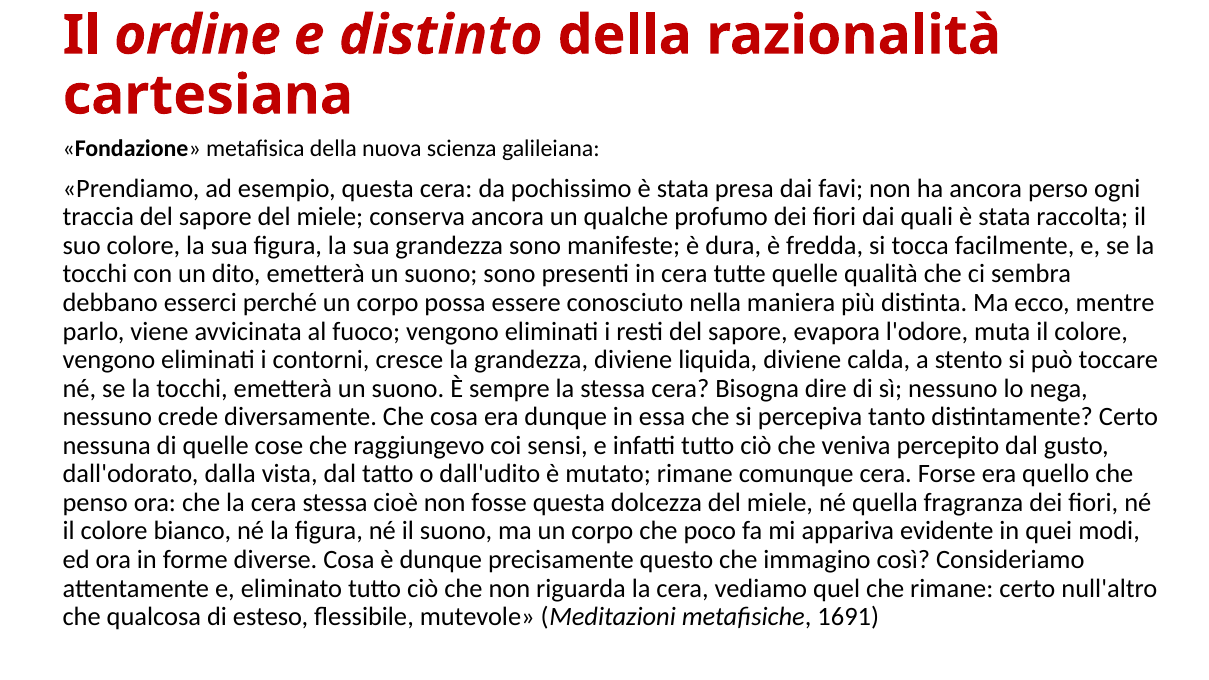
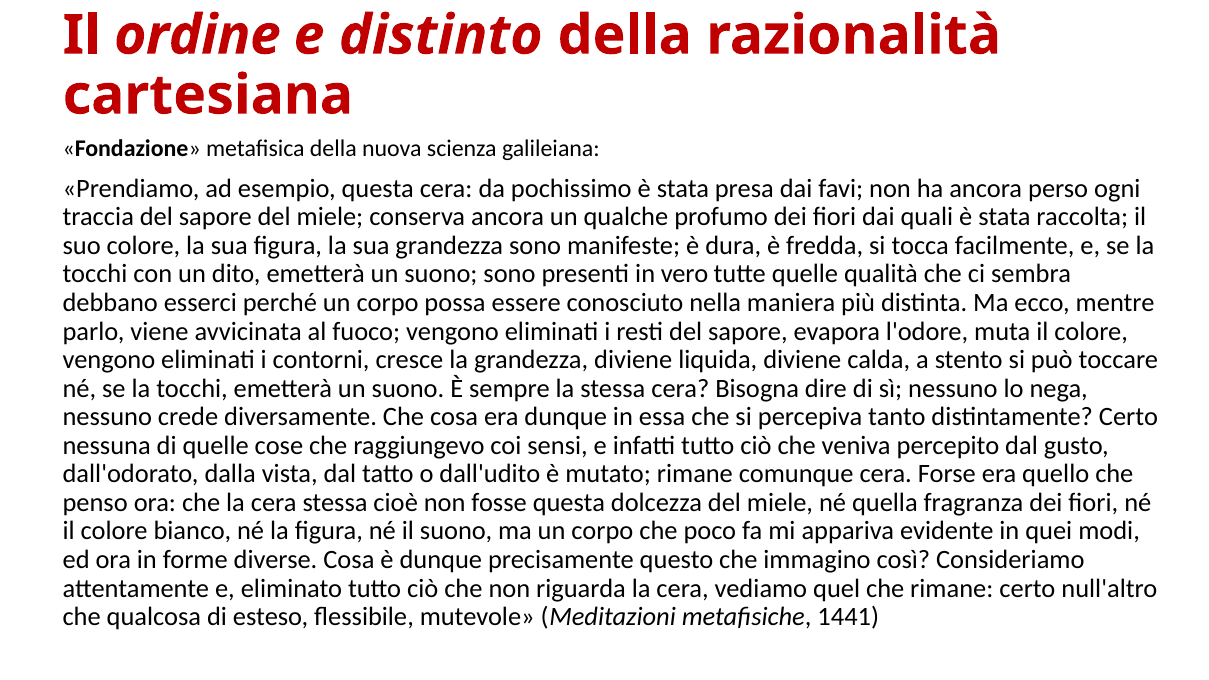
in cera: cera -> vero
1691: 1691 -> 1441
